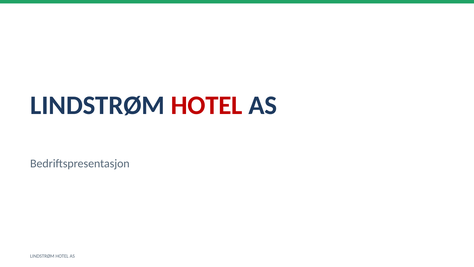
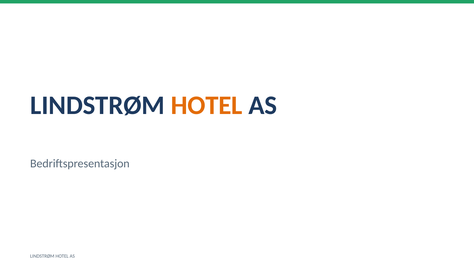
HOTEL at (207, 105) colour: red -> orange
